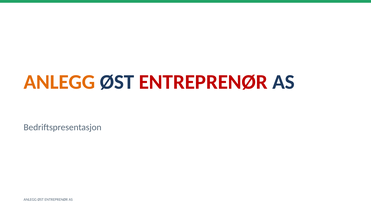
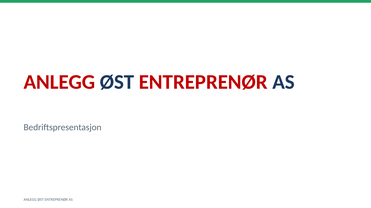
ANLEGG at (59, 82) colour: orange -> red
